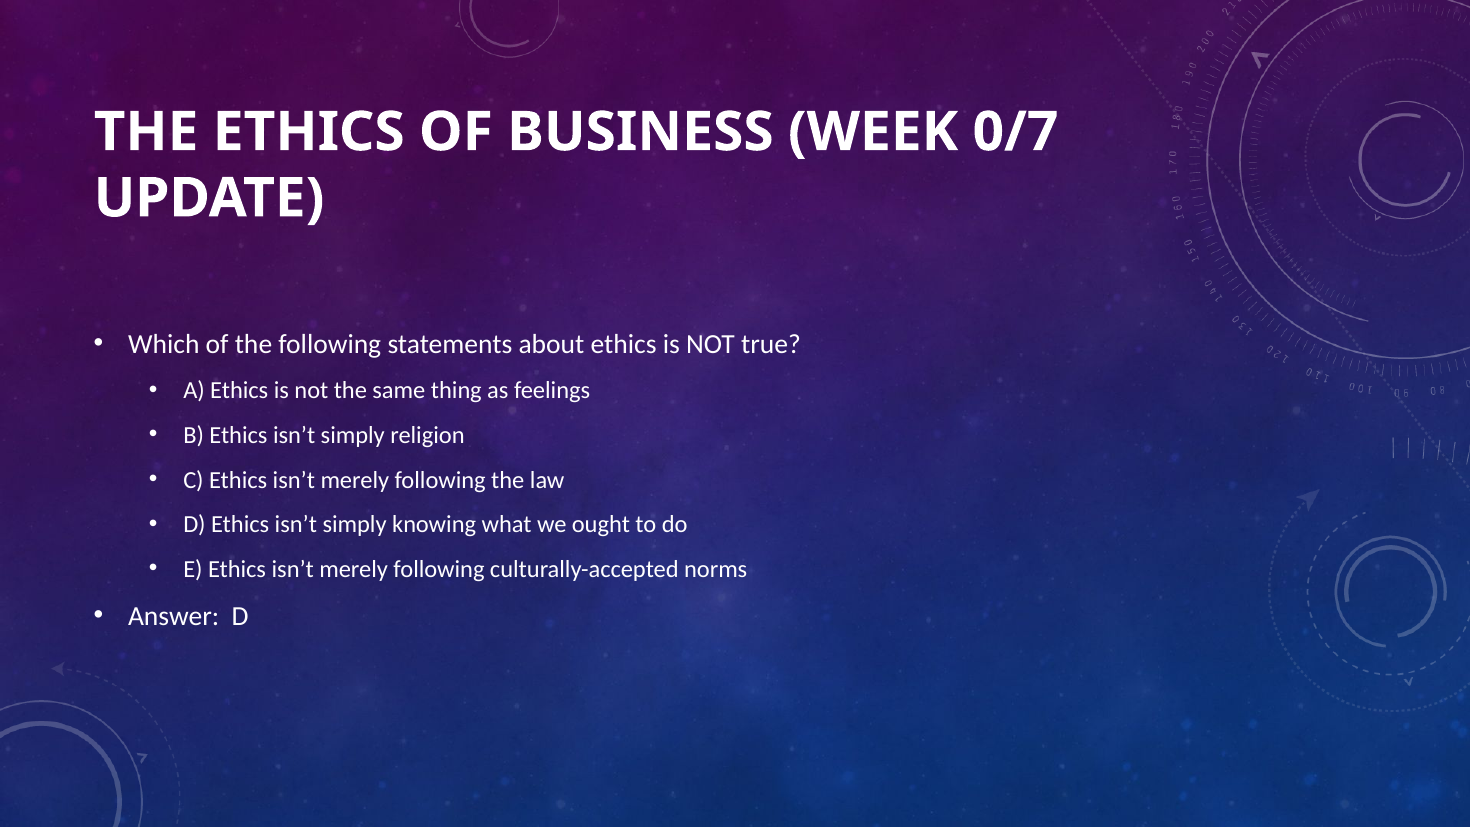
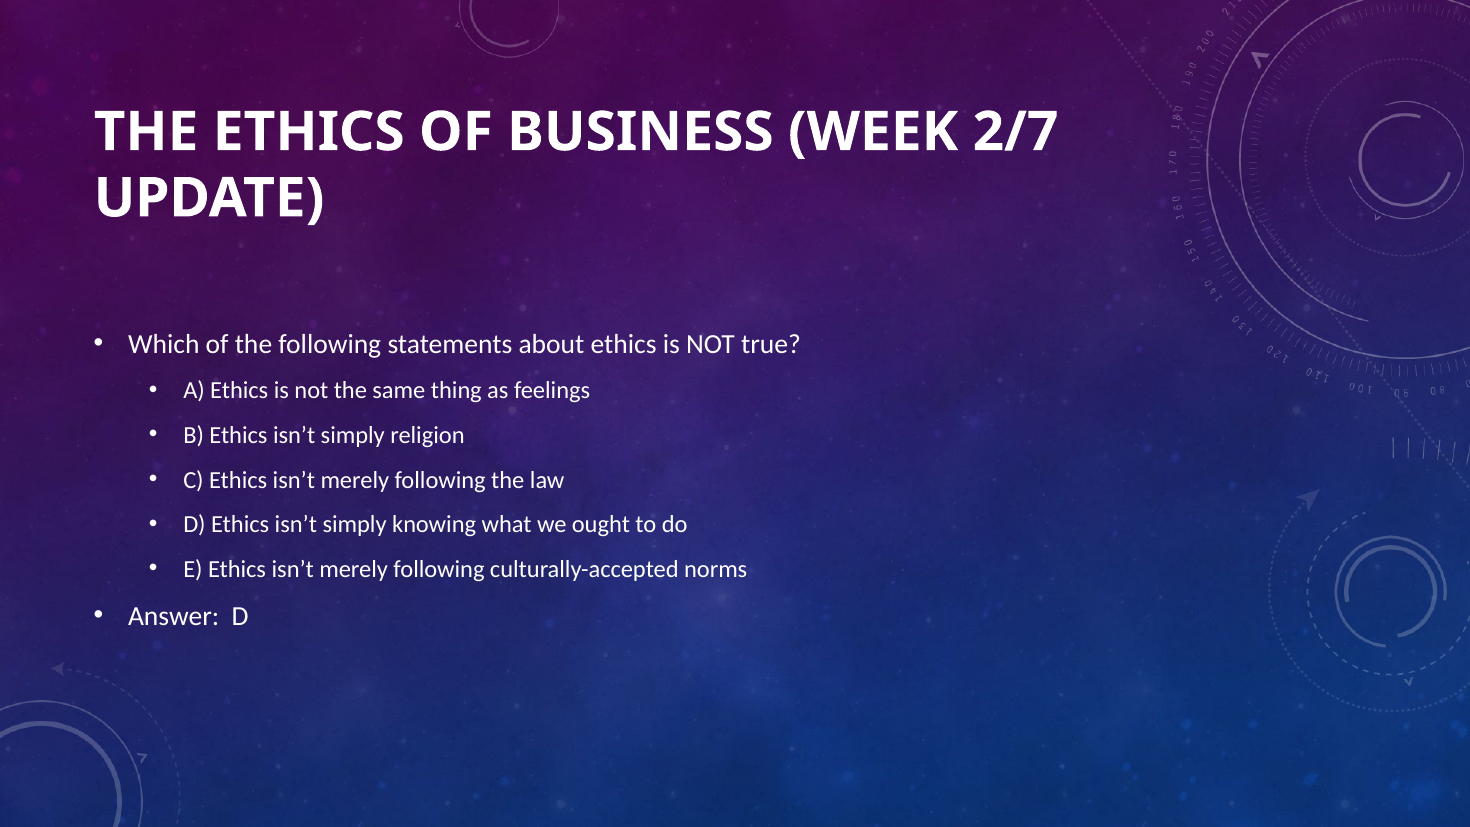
0/7: 0/7 -> 2/7
